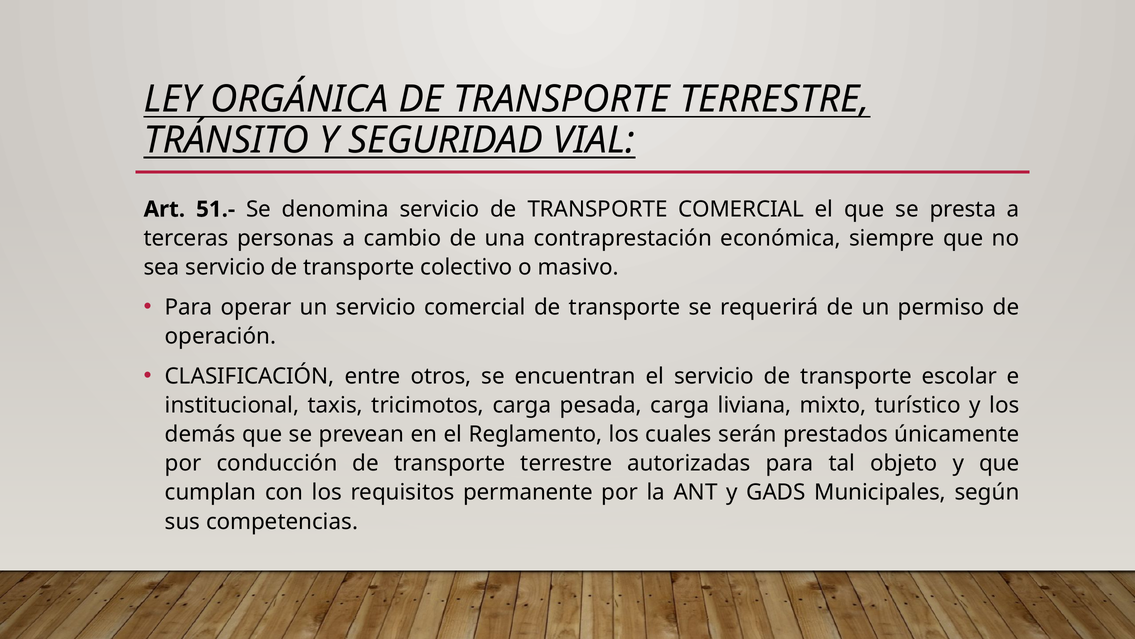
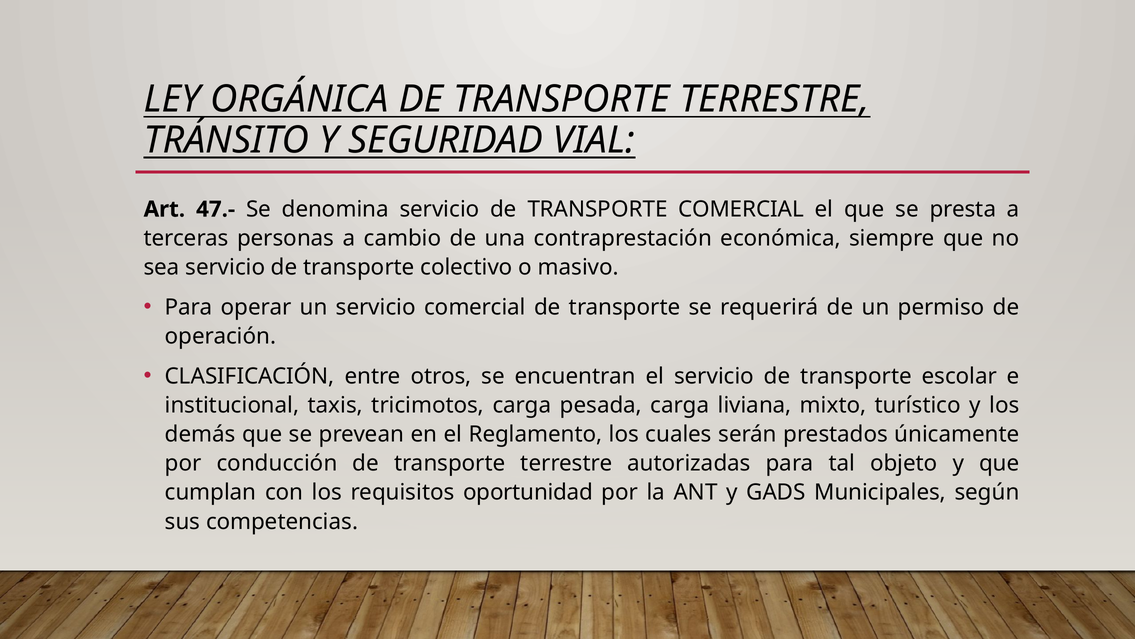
51.-: 51.- -> 47.-
permanente: permanente -> oportunidad
